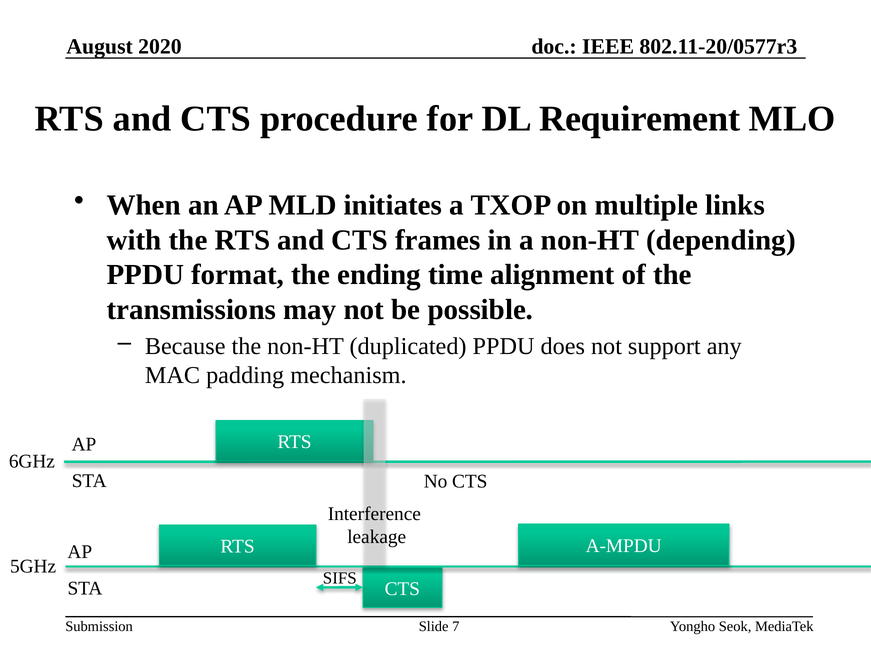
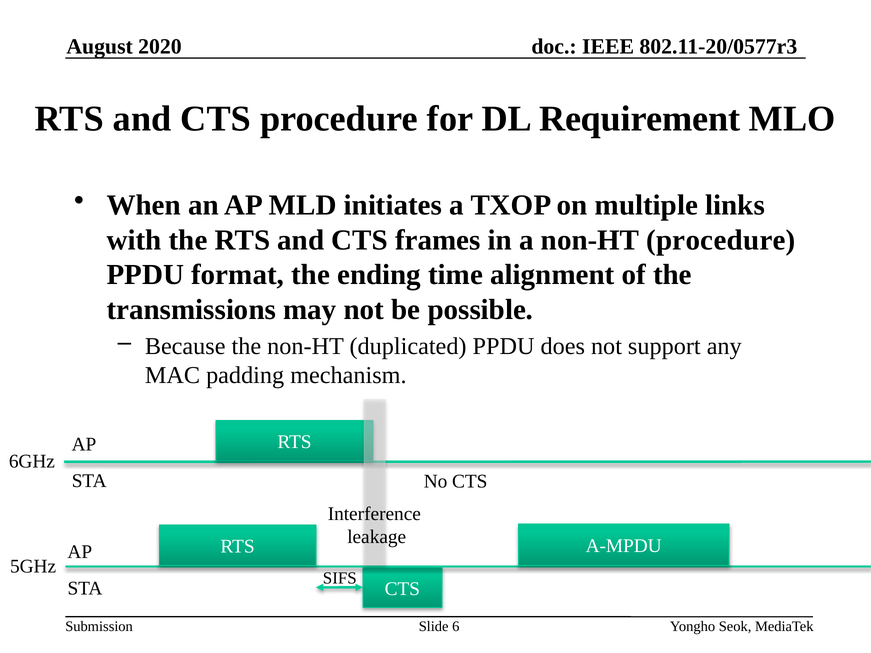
non-HT depending: depending -> procedure
7: 7 -> 6
